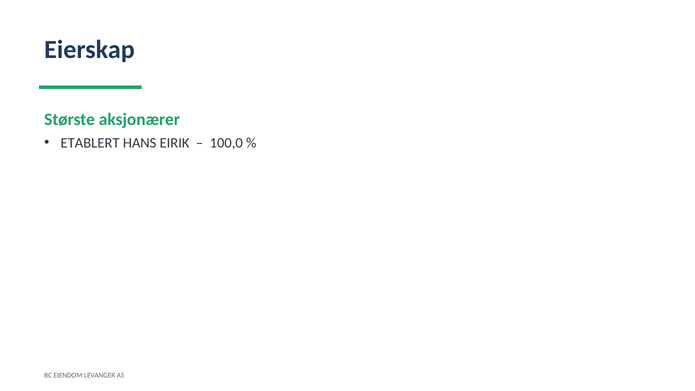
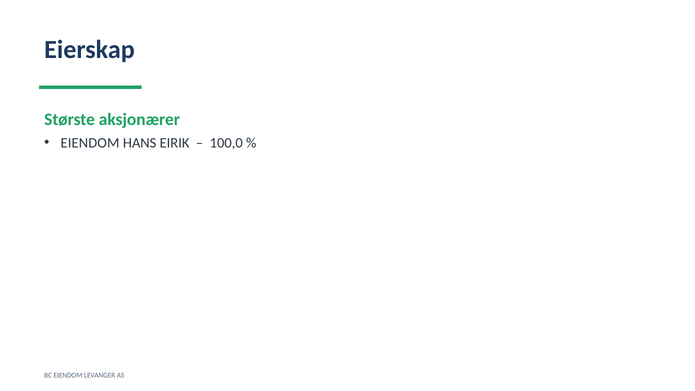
ETABLERT at (90, 143): ETABLERT -> EIENDOM
